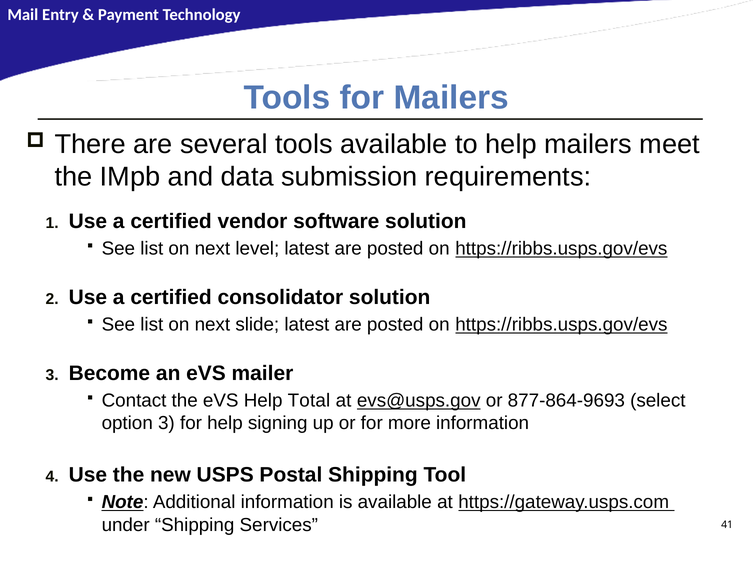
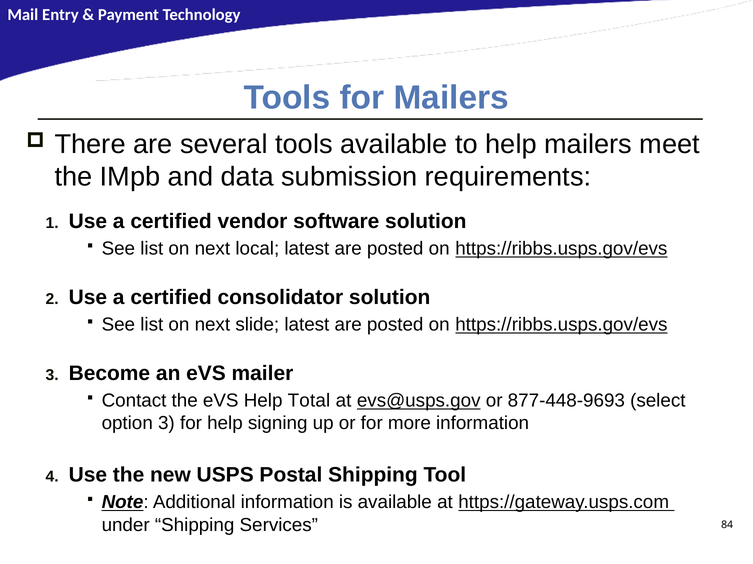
level: level -> local
877-864-9693: 877-864-9693 -> 877-448-9693
41: 41 -> 84
